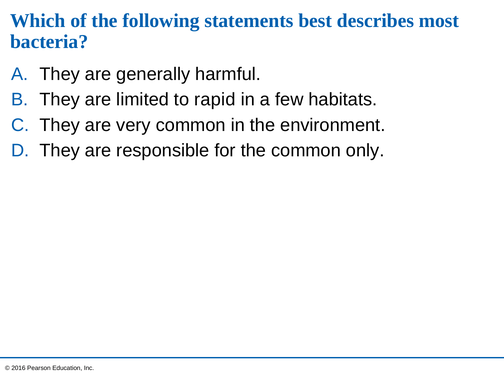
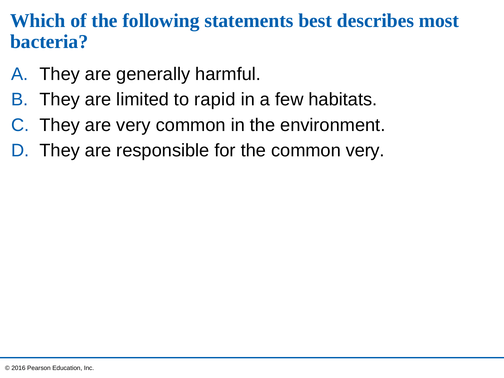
common only: only -> very
